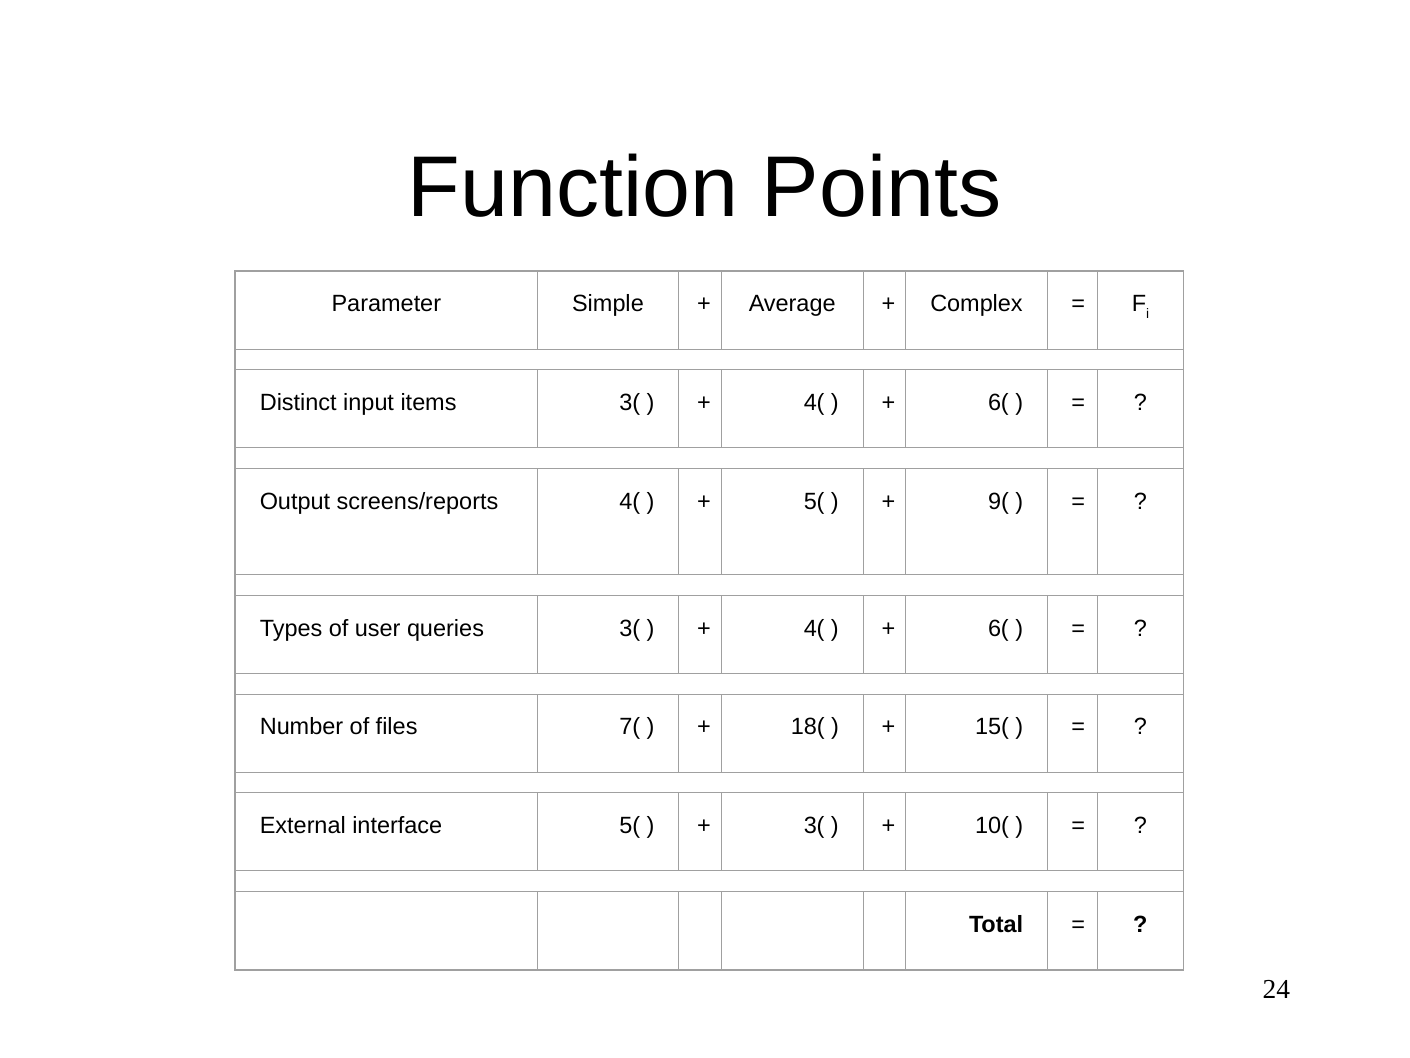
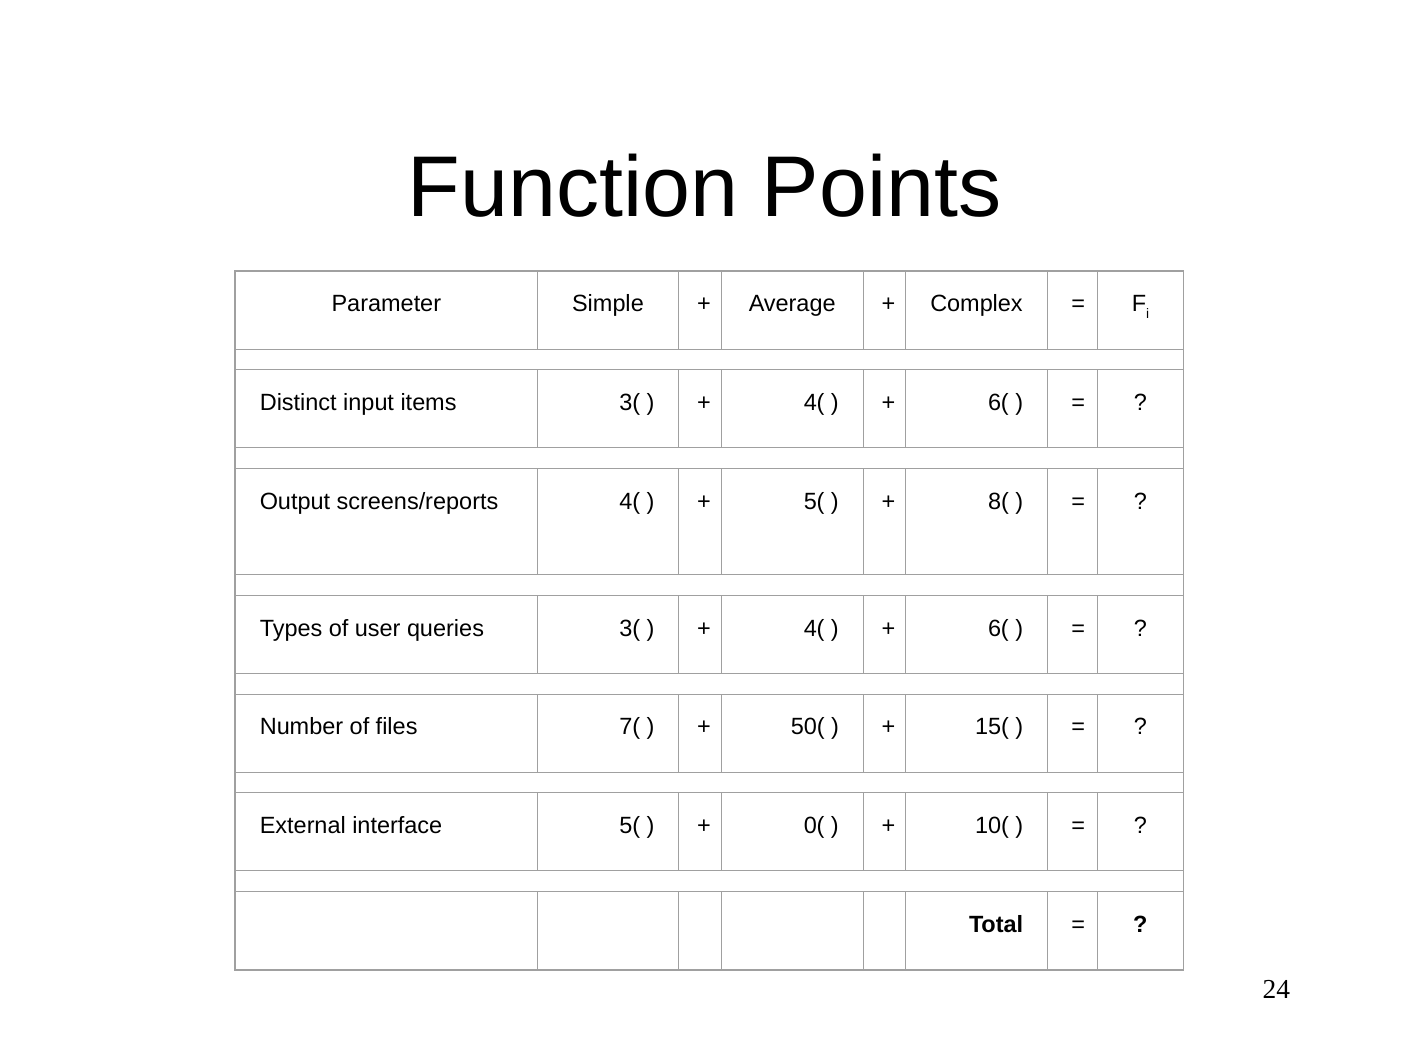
9(: 9( -> 8(
18(: 18( -> 50(
3( at (814, 825): 3( -> 0(
